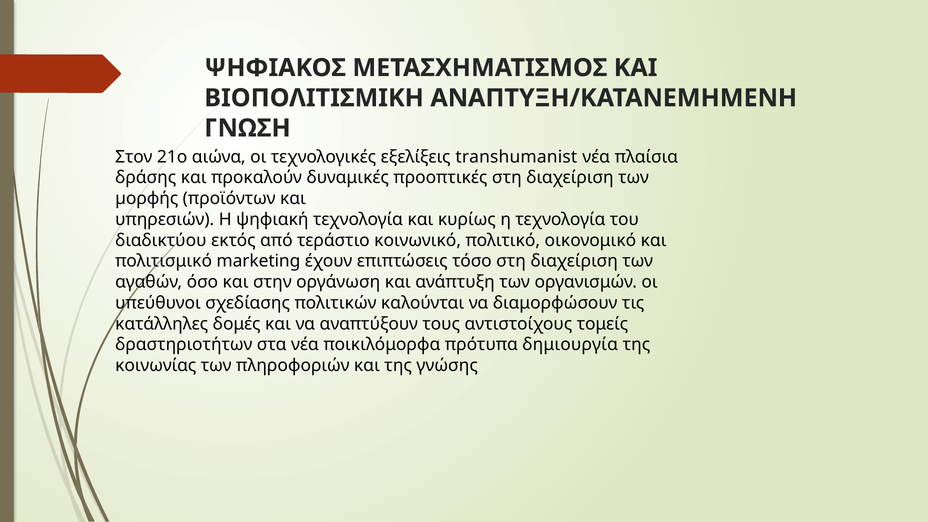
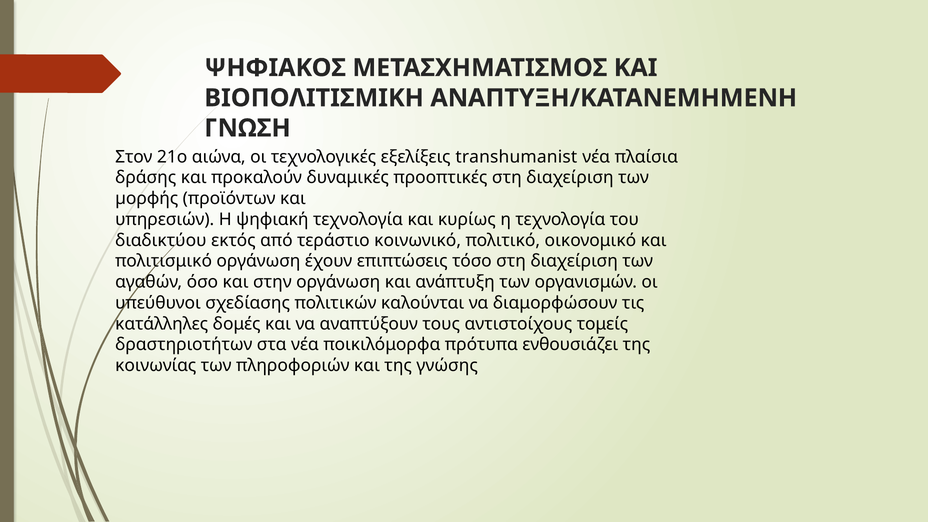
πολιτισμικό marketing: marketing -> οργάνωση
δημιουργία: δημιουργία -> ενθουσιάζει
